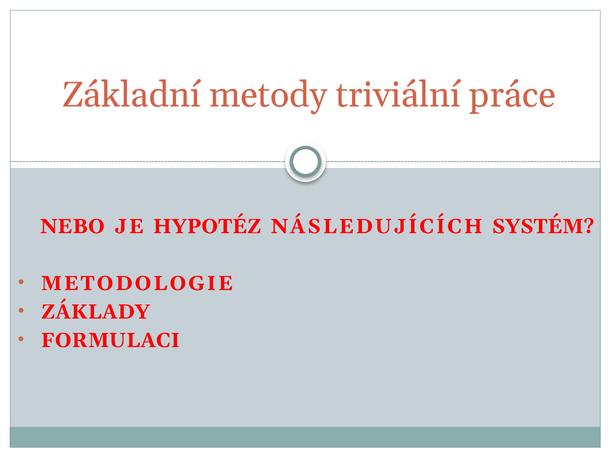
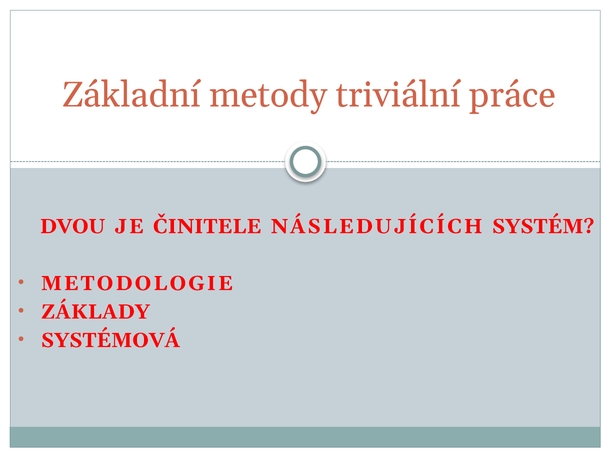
NEBO: NEBO -> DVOU
HYPOTÉZ: HYPOTÉZ -> ČINITELE
FORMULACI: FORMULACI -> SYSTÉMOVÁ
